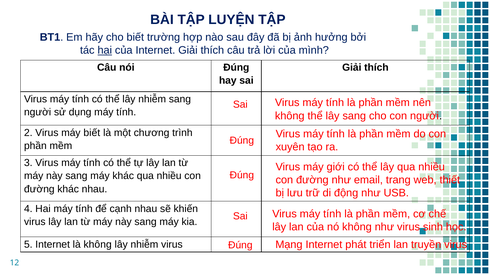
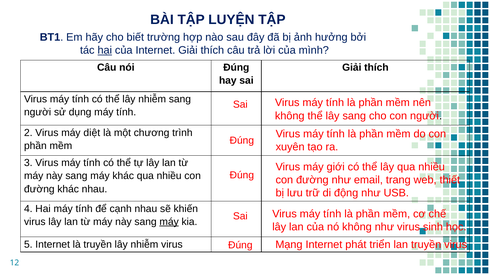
máy biết: biết -> diệt
máy at (169, 222) underline: none -> present
là không: không -> truyền
